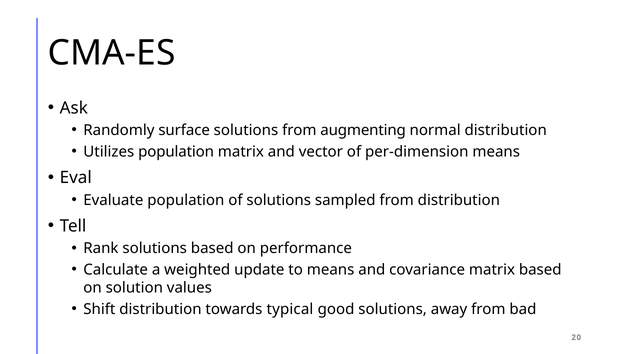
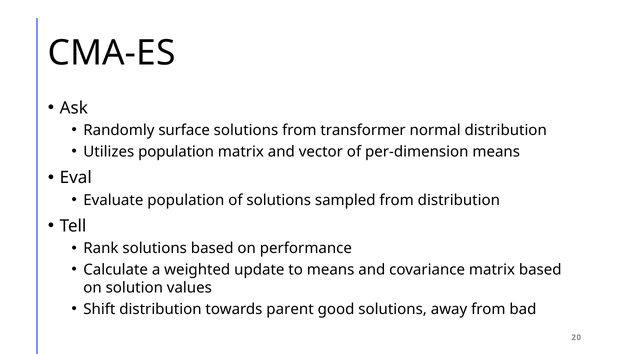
augmenting: augmenting -> transformer
typical: typical -> parent
